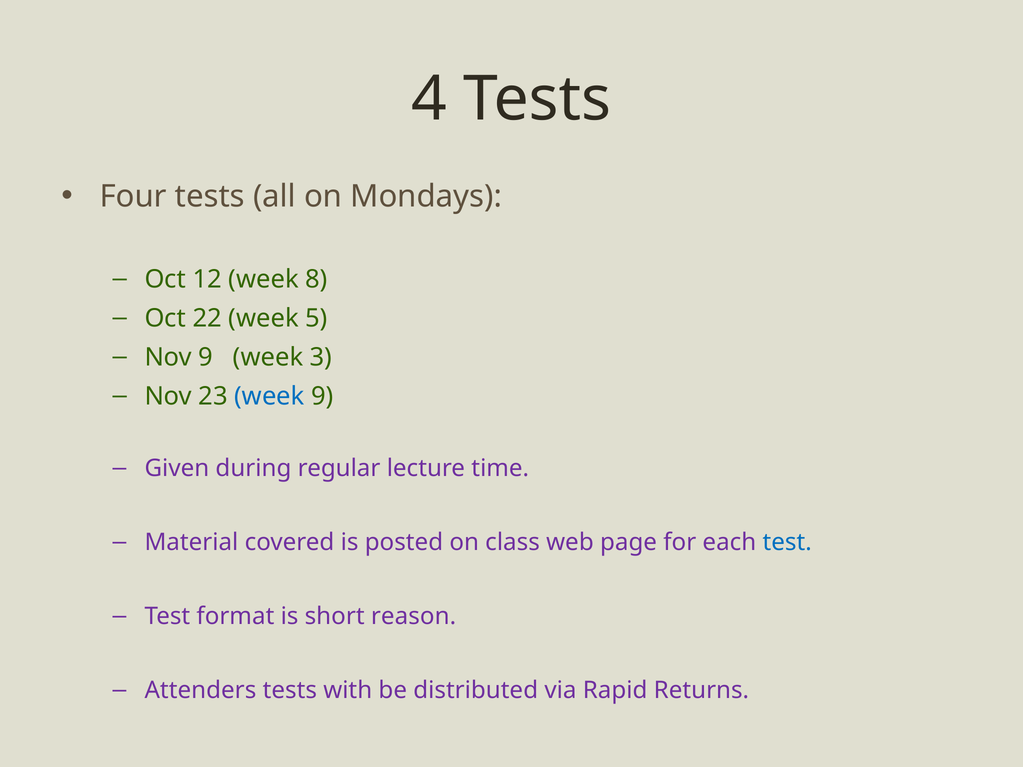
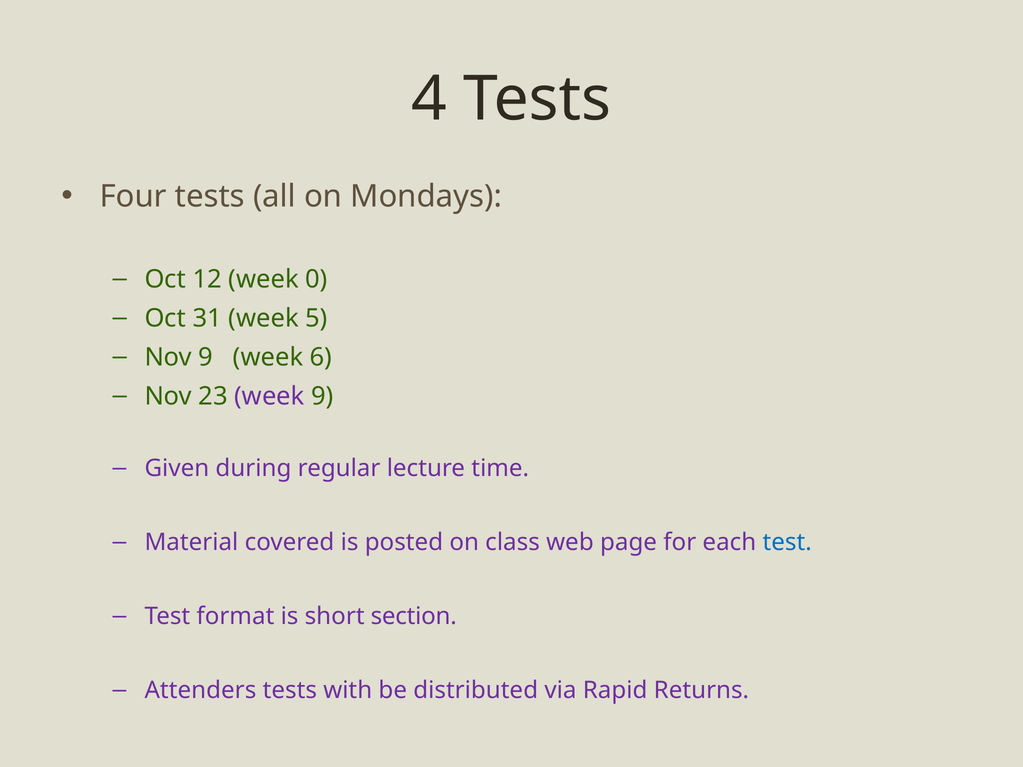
8: 8 -> 0
22: 22 -> 31
3: 3 -> 6
week at (269, 396) colour: blue -> purple
reason: reason -> section
